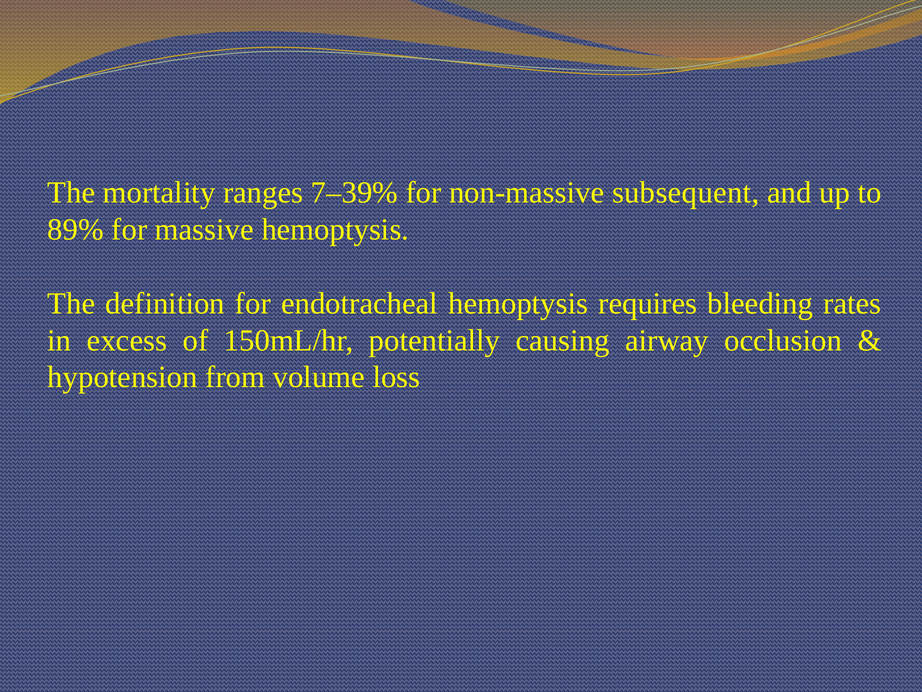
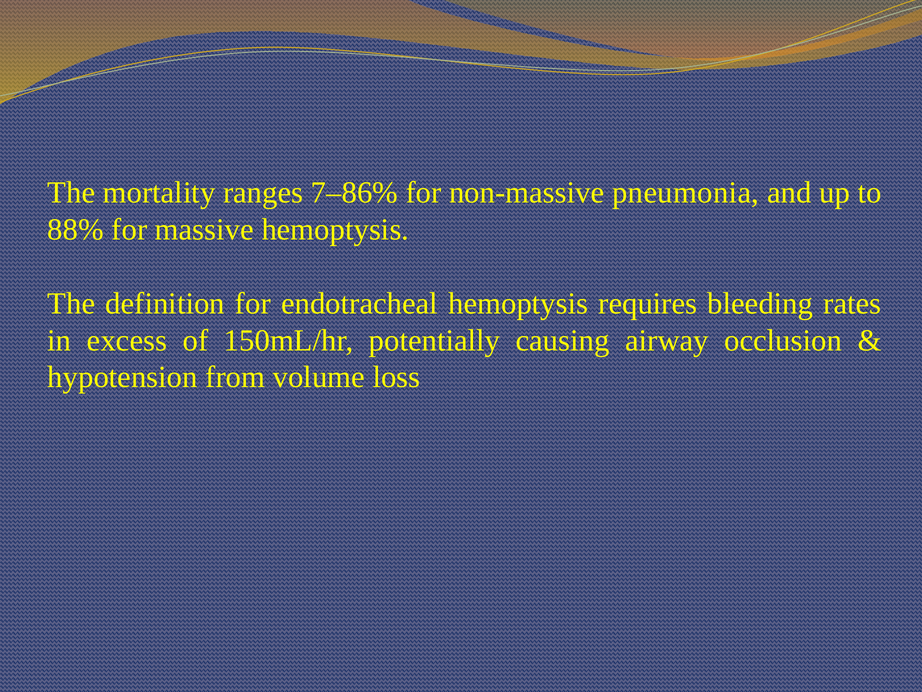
7–39%: 7–39% -> 7–86%
subsequent: subsequent -> pneumonia
89%: 89% -> 88%
